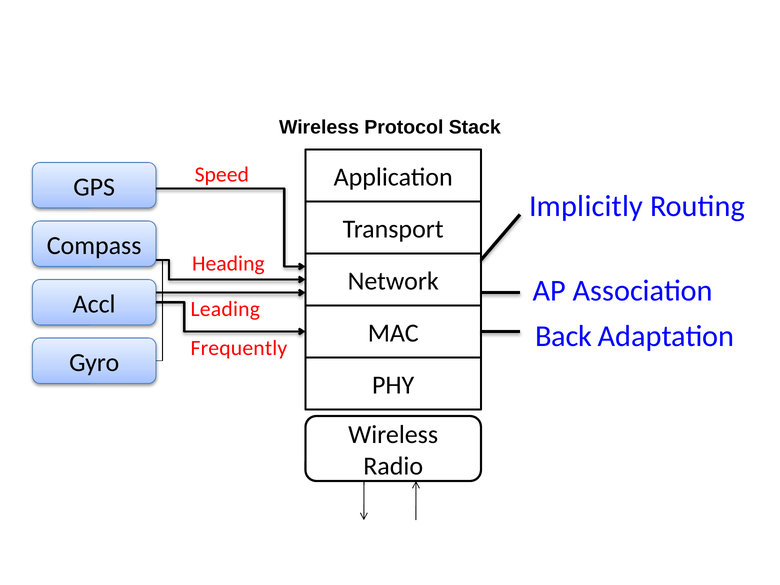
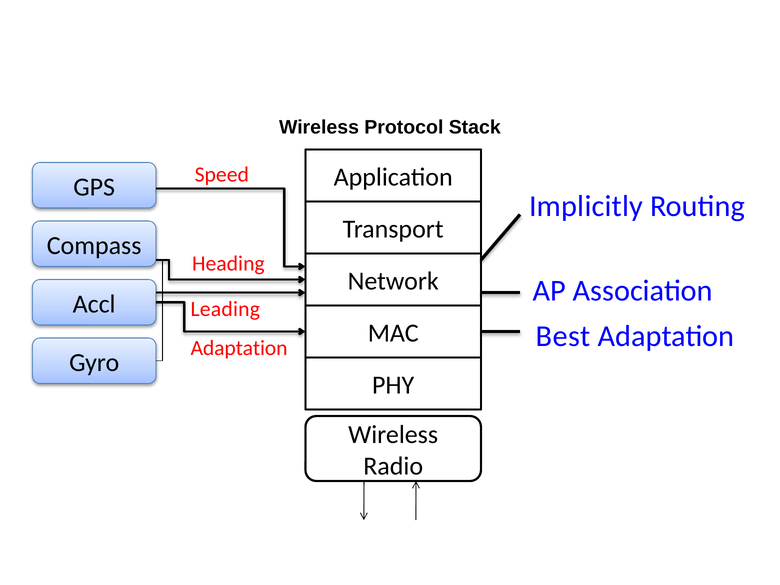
Back: Back -> Best
Frequently at (239, 348): Frequently -> Adaptation
